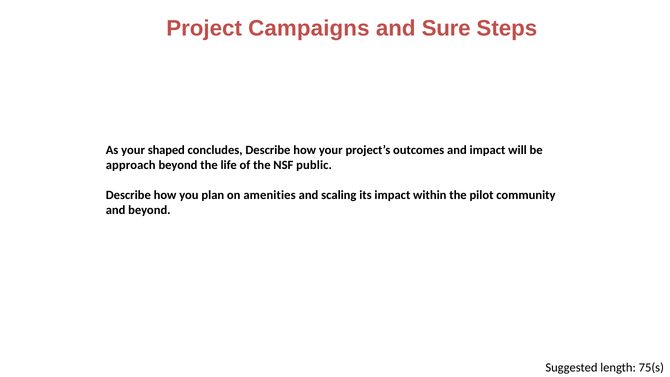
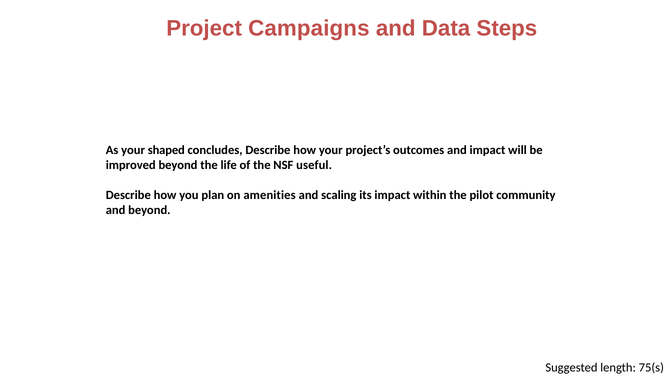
Sure: Sure -> Data
approach: approach -> improved
public: public -> useful
